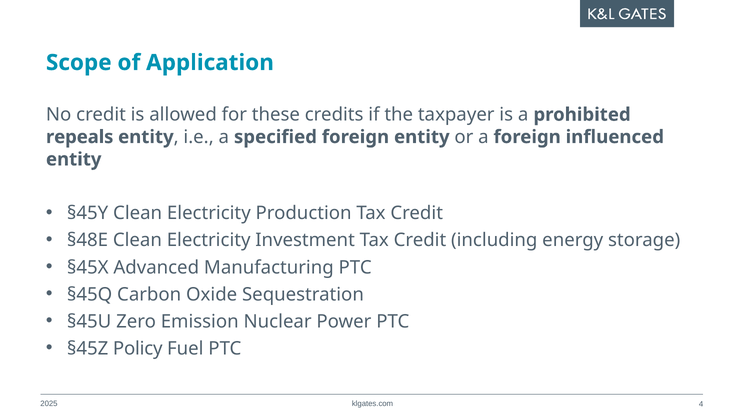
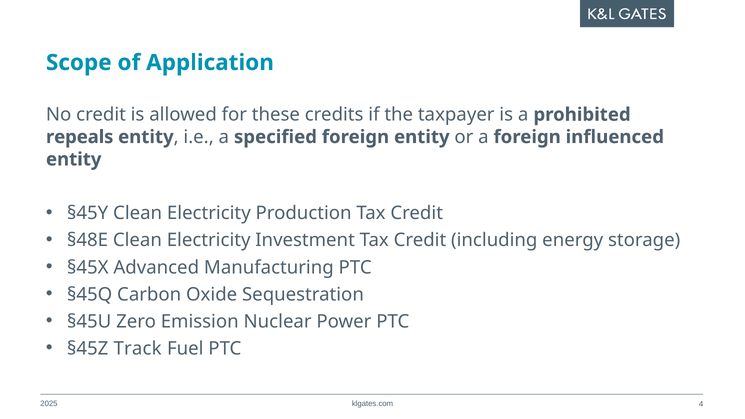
Policy: Policy -> Track
